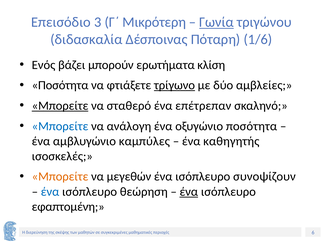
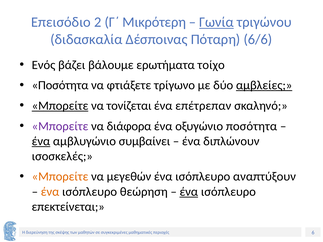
3: 3 -> 2
1/6: 1/6 -> 6/6
μπορούν: μπορούν -> βάλουμε
κλίση: κλίση -> τοίχο
τρίγωνο underline: present -> none
αμβλείες underline: none -> present
σταθερό: σταθερό -> τονίζεται
Μπορείτε at (60, 126) colour: blue -> purple
ανάλογη: ανάλογη -> διάφορα
ένα at (41, 141) underline: none -> present
καμπύλες: καμπύλες -> συμβαίνει
καθηγητής: καθηγητής -> διπλώνουν
συνοψίζουν: συνοψίζουν -> αναπτύξουν
ένα at (50, 192) colour: blue -> orange
εφαπτομένη: εφαπτομένη -> επεκτείνεται
